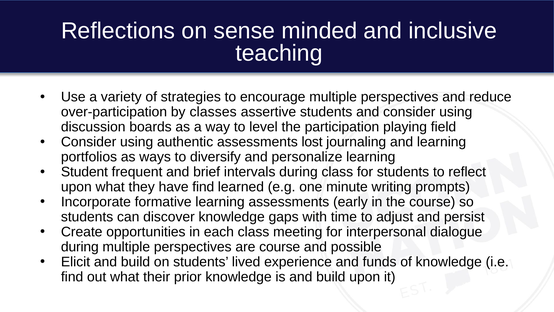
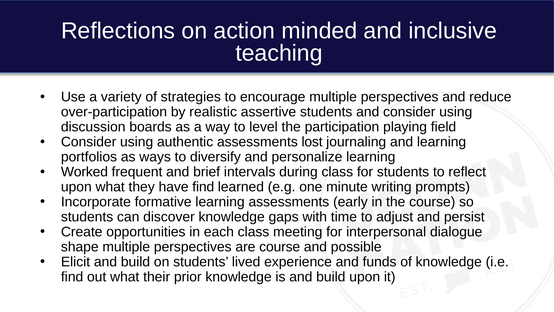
sense: sense -> action
classes: classes -> realistic
Student: Student -> Worked
during at (80, 247): during -> shape
